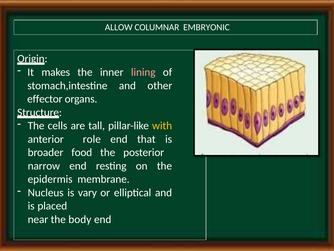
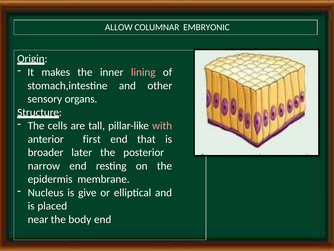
effector: effector -> sensory
with colour: yellow -> pink
role: role -> first
food: food -> later
vary: vary -> give
